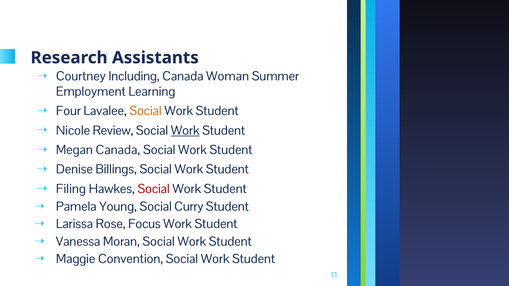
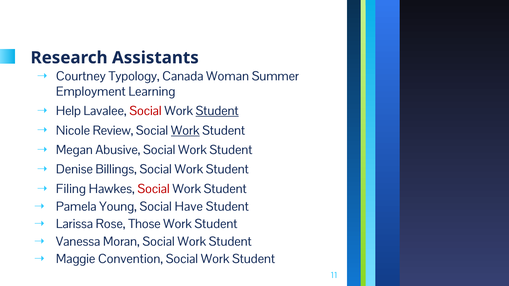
Including: Including -> Typology
Four: Four -> Help
Social at (146, 111) colour: orange -> red
Student at (217, 111) underline: none -> present
Megan Canada: Canada -> Abusive
Curry: Curry -> Have
Focus: Focus -> Those
